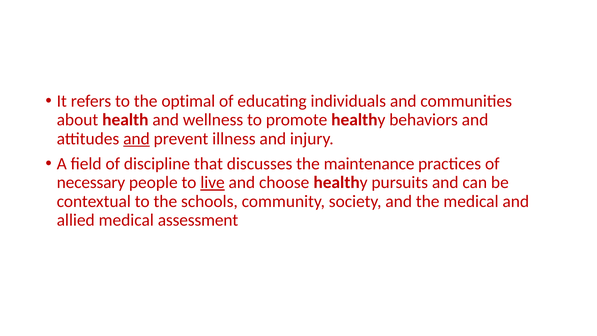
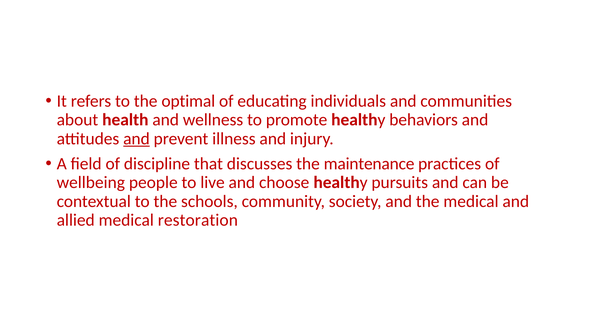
necessary: necessary -> wellbeing
live underline: present -> none
assessment: assessment -> restoration
